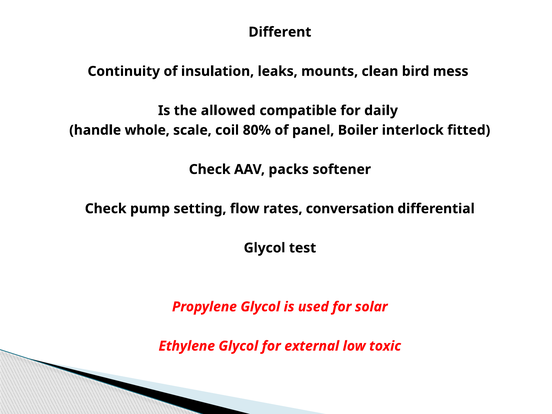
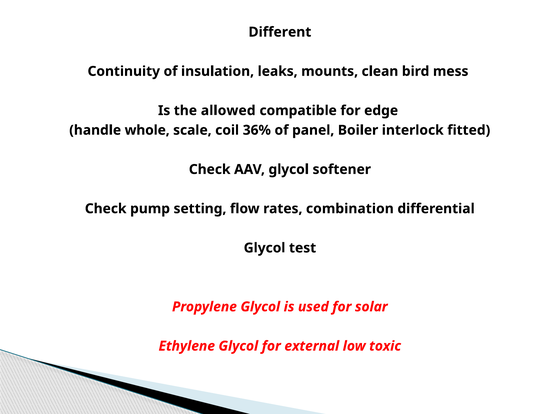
daily: daily -> edge
80%: 80% -> 36%
AAV packs: packs -> glycol
conversation: conversation -> combination
